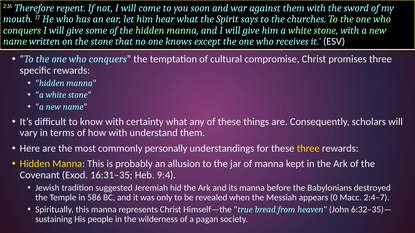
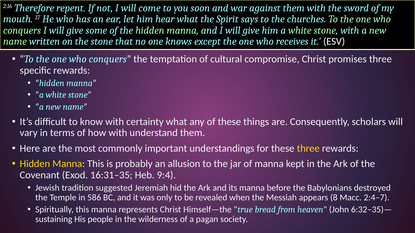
personally: personally -> important
0: 0 -> 8
